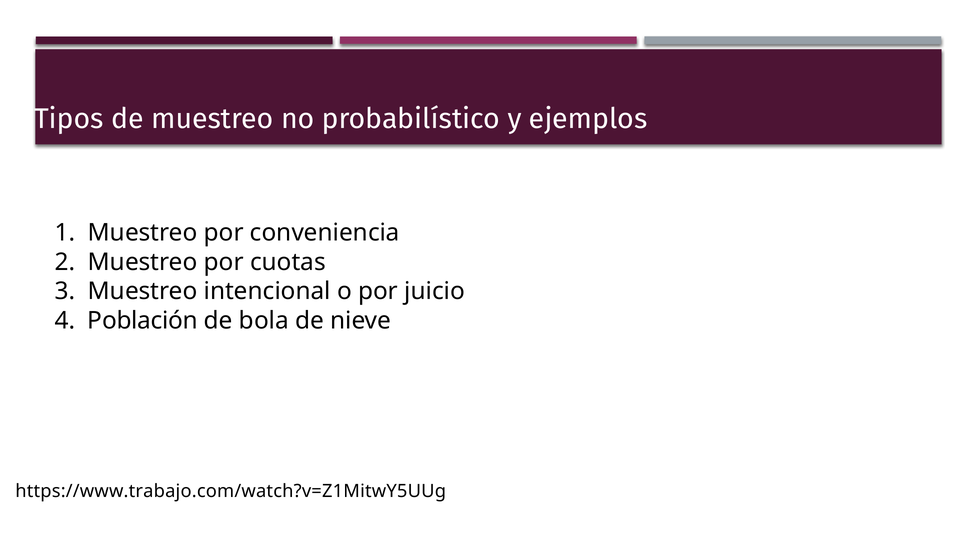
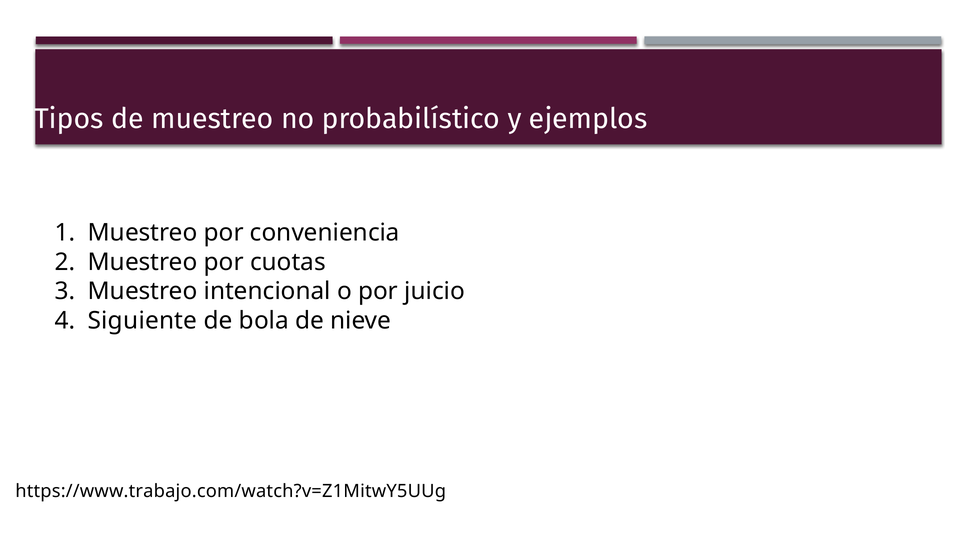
Población: Población -> Siguiente
